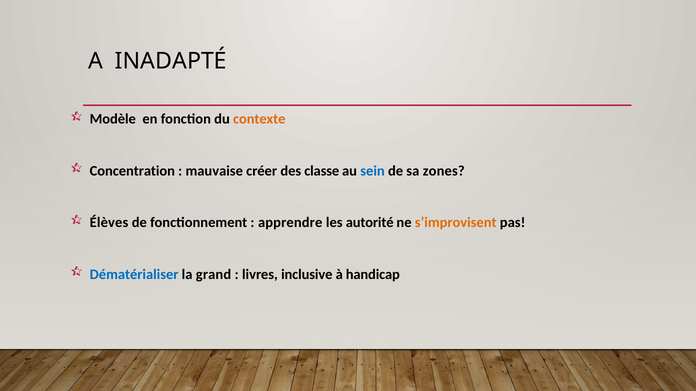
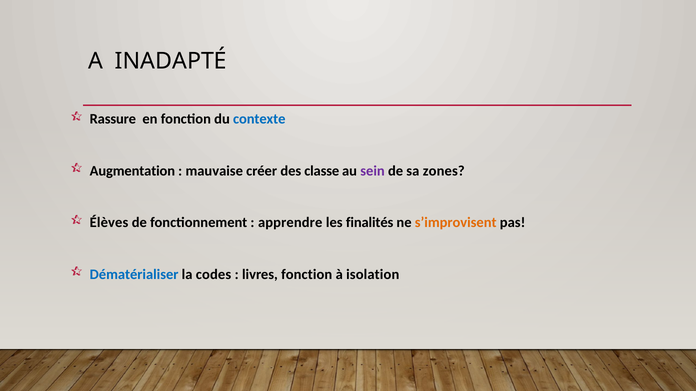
Modèle: Modèle -> Rassure
contexte colour: orange -> blue
Concentration: Concentration -> Augmentation
sein colour: blue -> purple
autorité: autorité -> finalités
grand: grand -> codes
livres inclusive: inclusive -> fonction
handicap: handicap -> isolation
